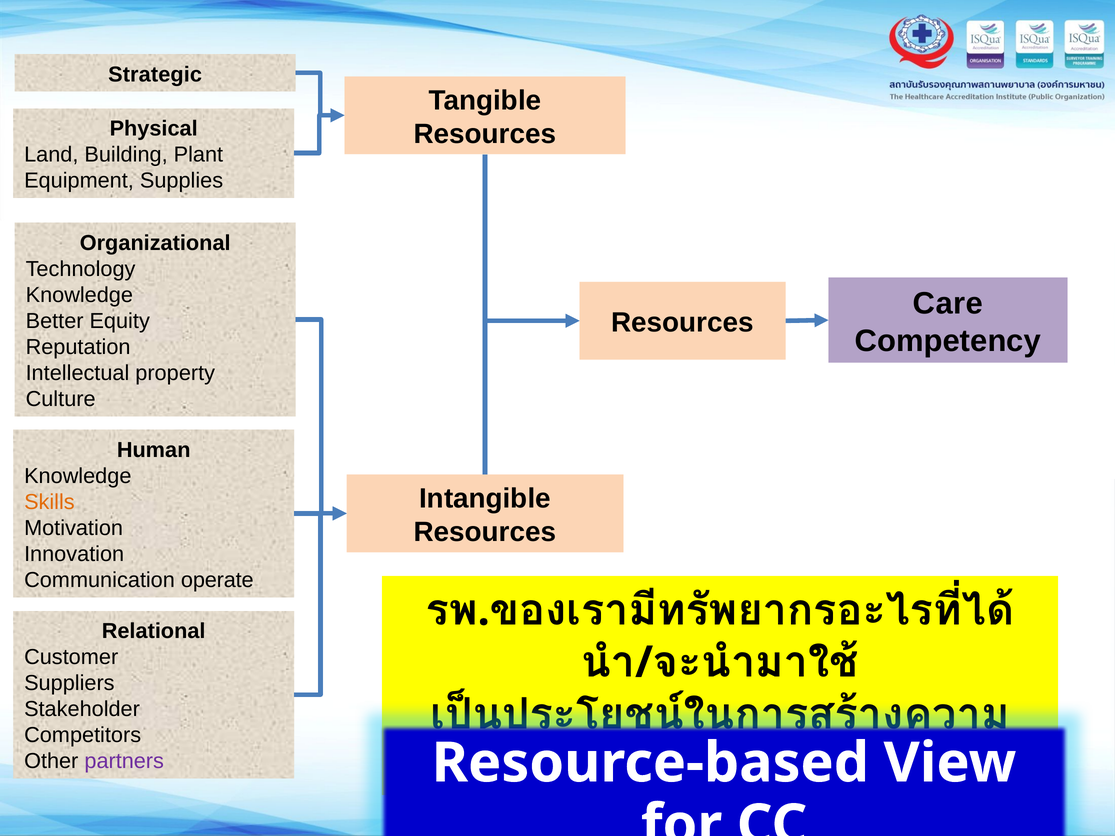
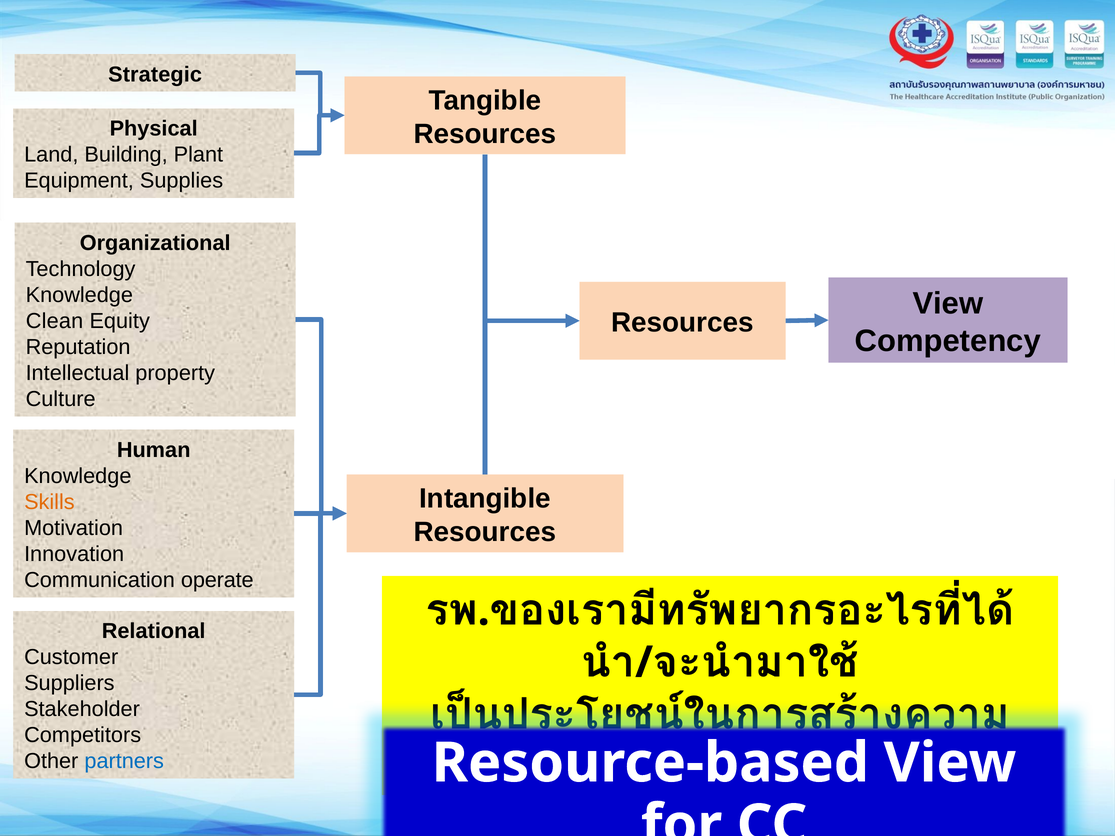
Care at (948, 304): Care -> View
Better: Better -> Clean
partners colour: purple -> blue
